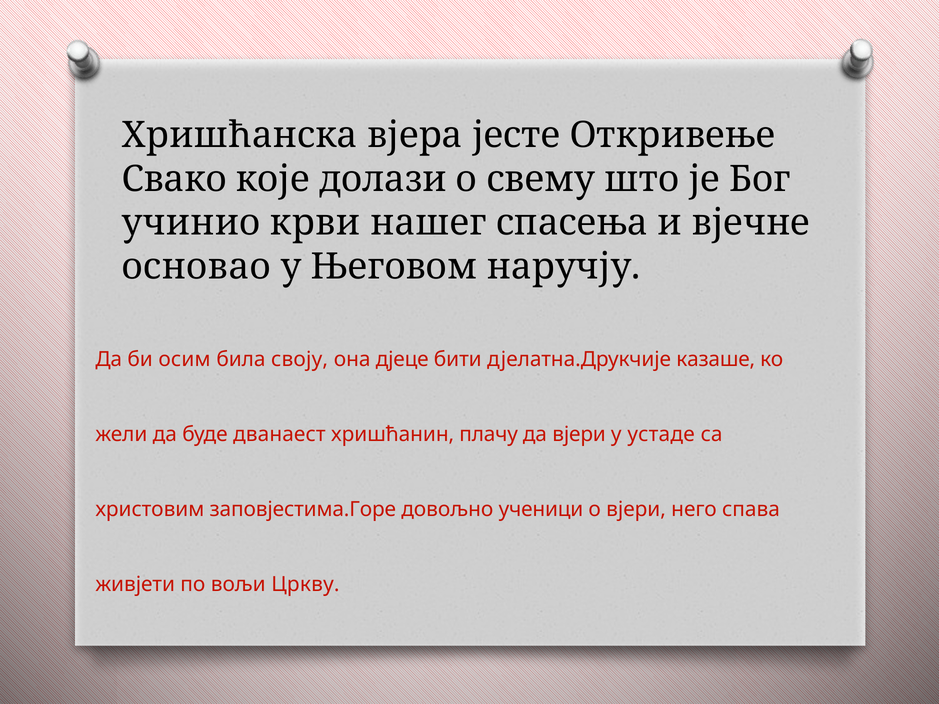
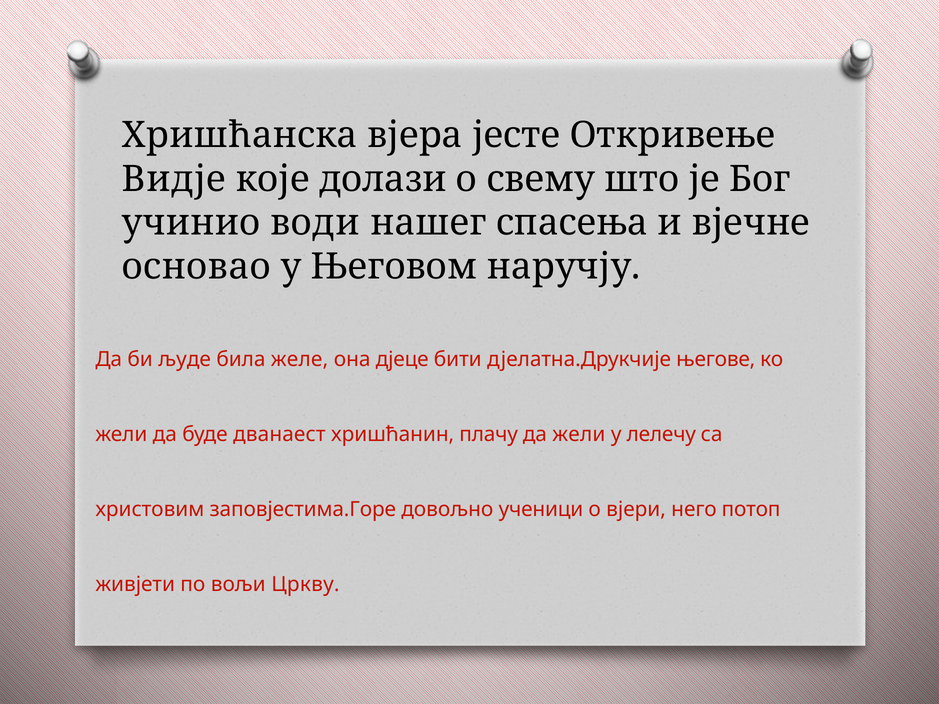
Свако: Свако -> Видје
крви: крви -> води
осим: осим -> људе
своју: своју -> желе
казаше: казаше -> његове
да вјери: вјери -> жели
устаде: устаде -> лелечу
спава: спава -> потоп
